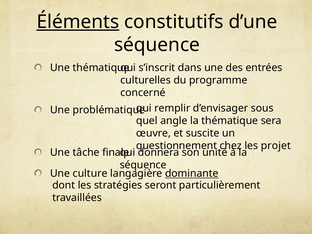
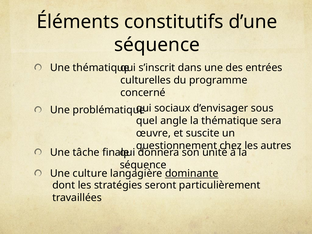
Éléments underline: present -> none
remplir: remplir -> sociaux
projet: projet -> autres
